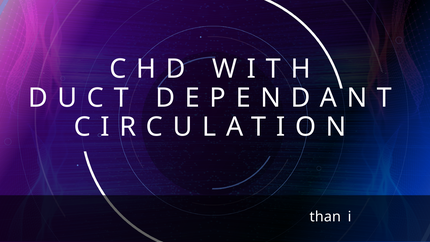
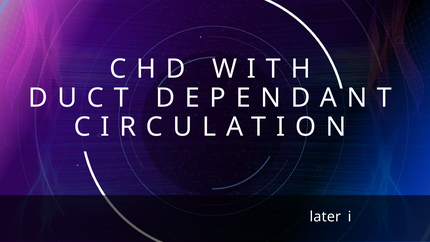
than: than -> later
